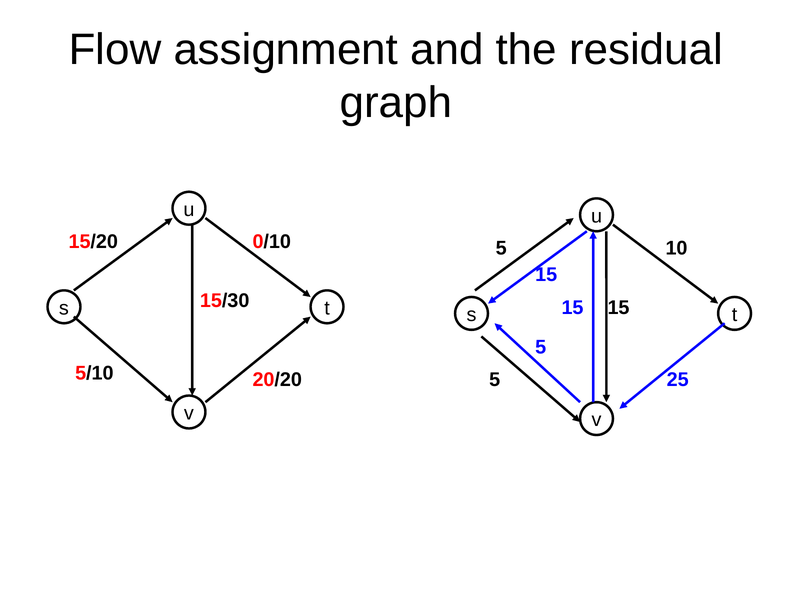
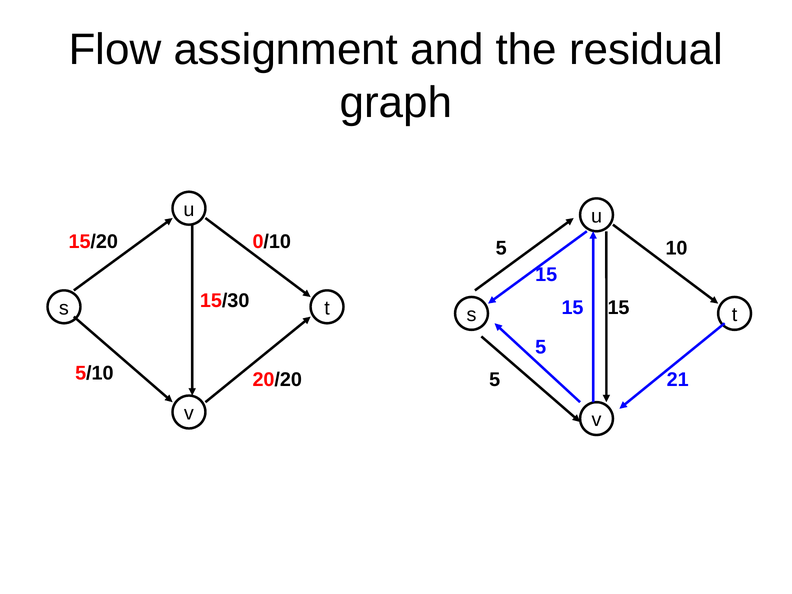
25: 25 -> 21
